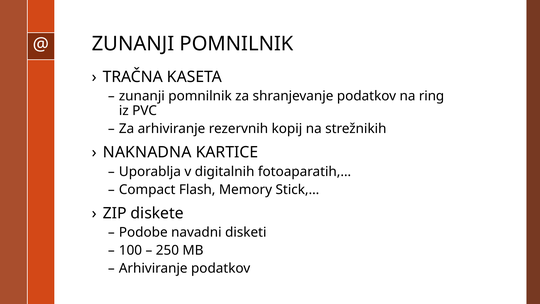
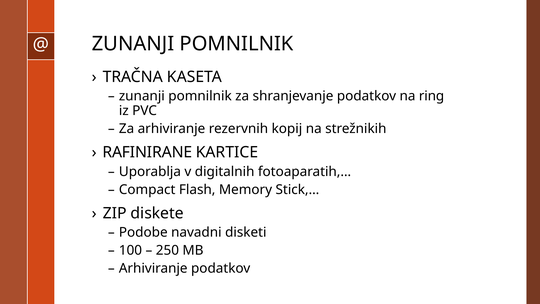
NAKNADNA: NAKNADNA -> RAFINIRANE
